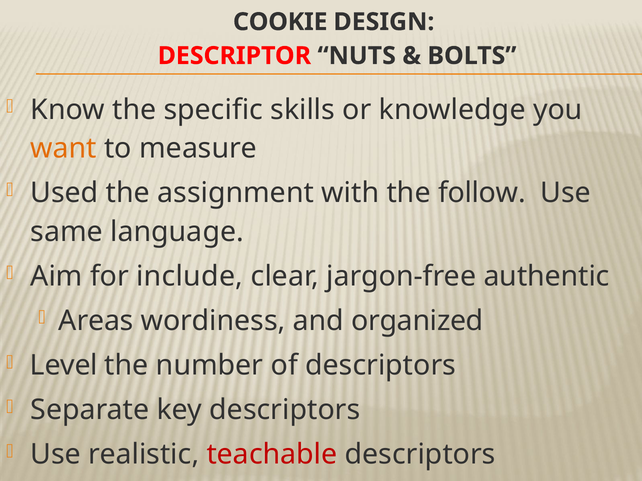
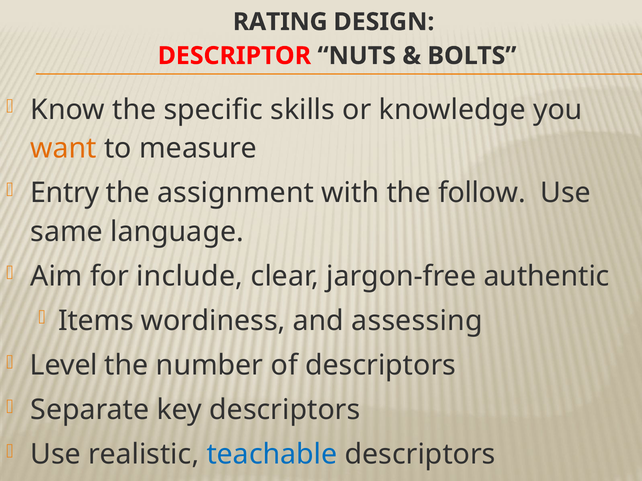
COOKIE: COOKIE -> RATING
Used: Used -> Entry
Areas: Areas -> Items
organized: organized -> assessing
teachable colour: red -> blue
